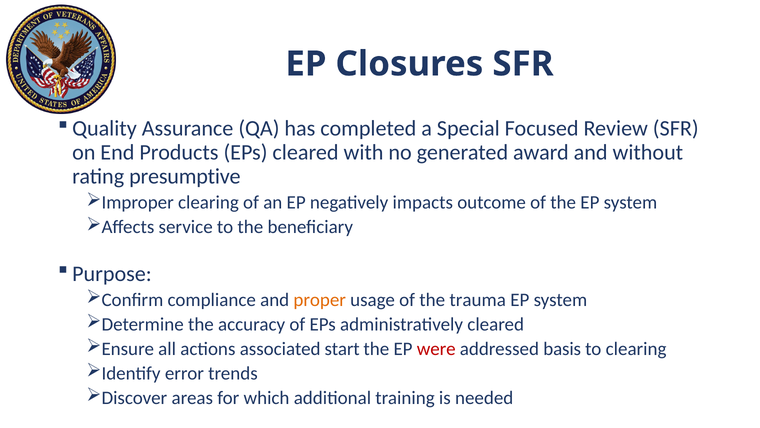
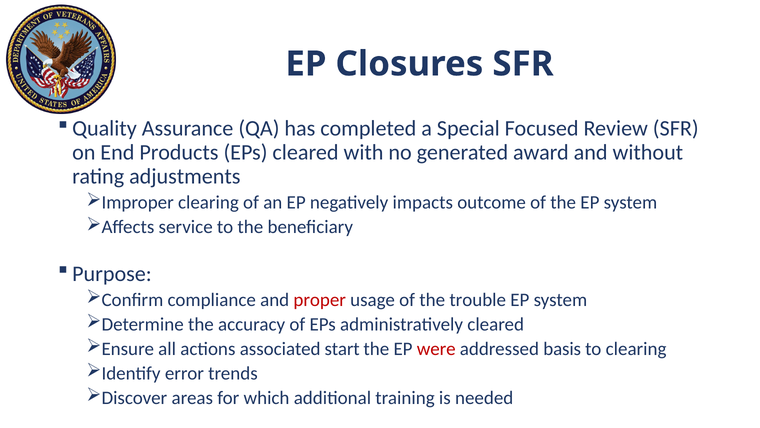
presumptive: presumptive -> adjustments
proper colour: orange -> red
trauma: trauma -> trouble
